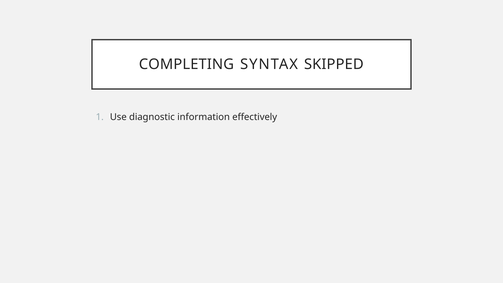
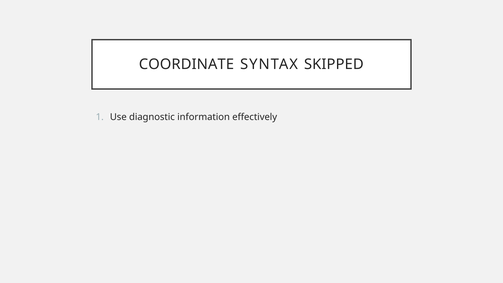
COMPLETING: COMPLETING -> COORDINATE
